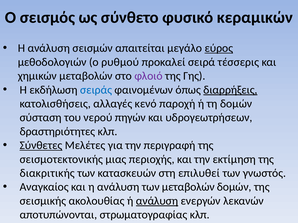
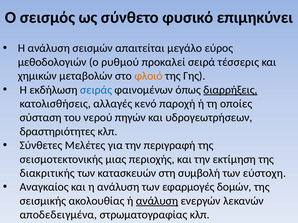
κεραμικών: κεραμικών -> επιμηκύνει
εύρος underline: present -> none
φλοιό colour: purple -> orange
τη δομών: δομών -> οποίες
Σύνθετες underline: present -> none
επιλυθεί: επιλυθεί -> συμβολή
γνωστός: γνωστός -> εύστοχη
των μεταβολών: μεταβολών -> εφαρμογές
αποτυπώνονται: αποτυπώνονται -> αποδεδειγμένα
